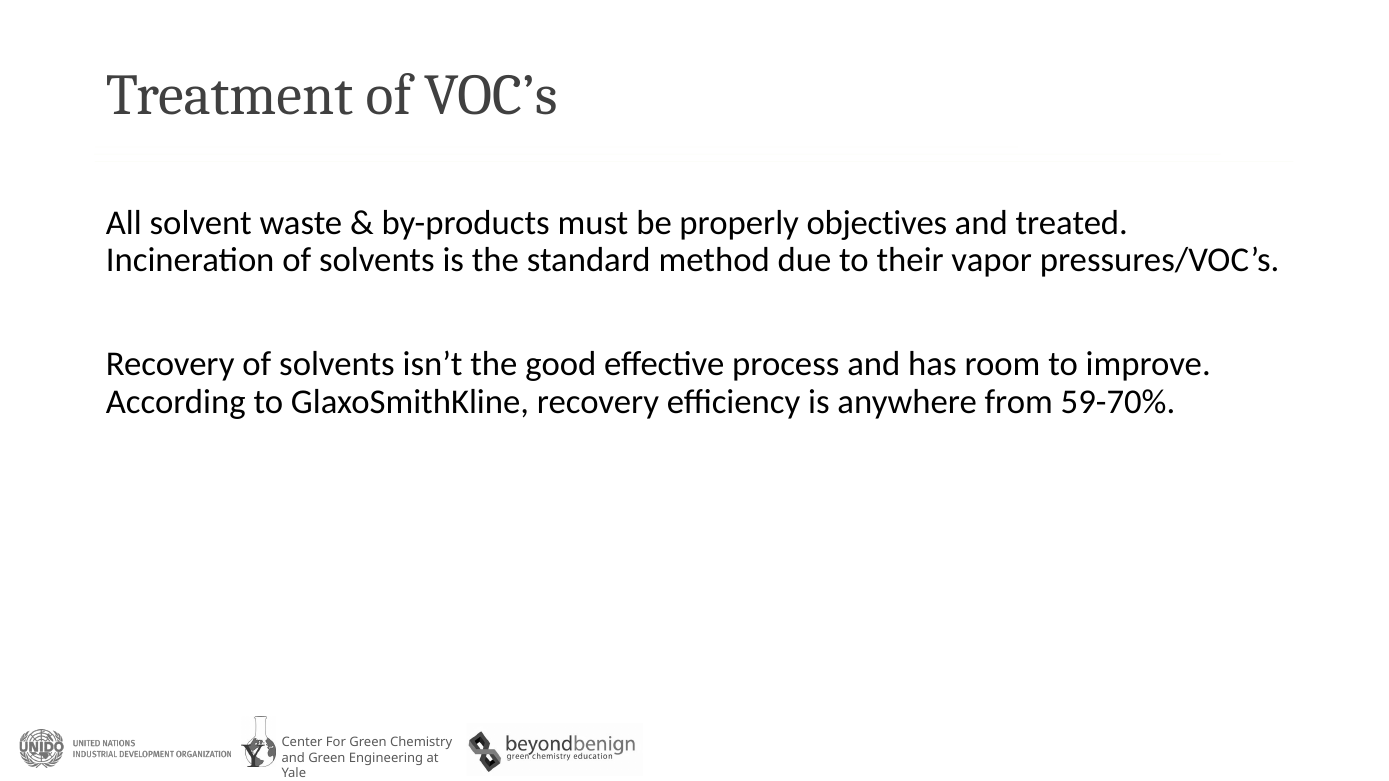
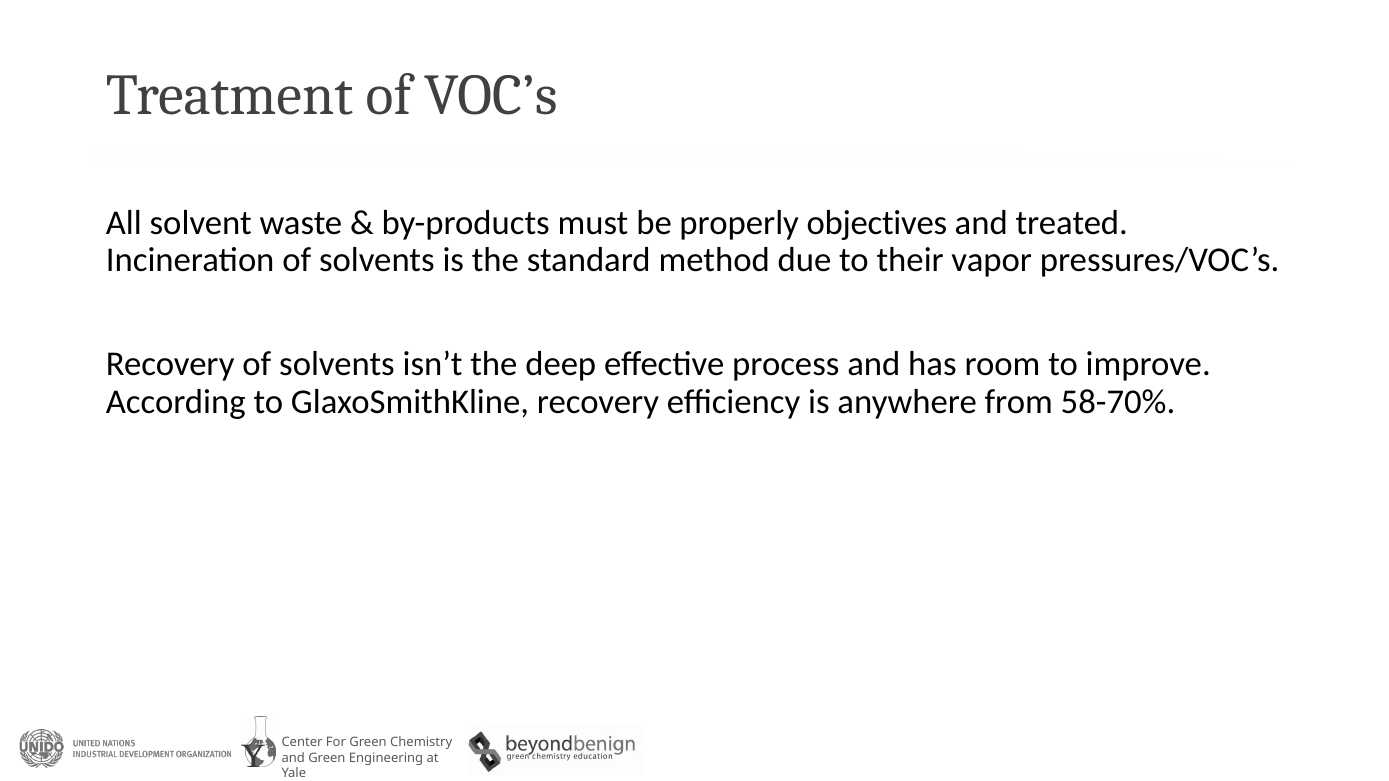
good: good -> deep
59-70%: 59-70% -> 58-70%
